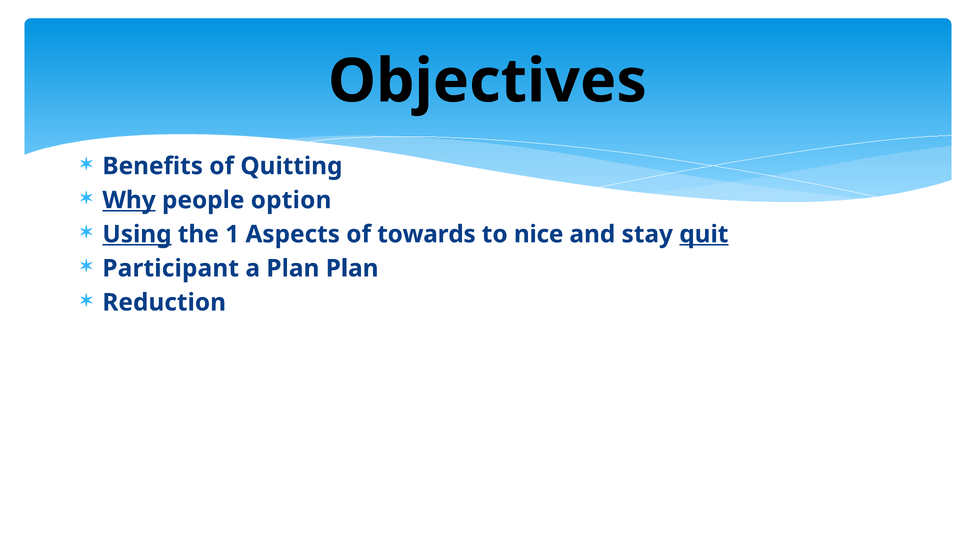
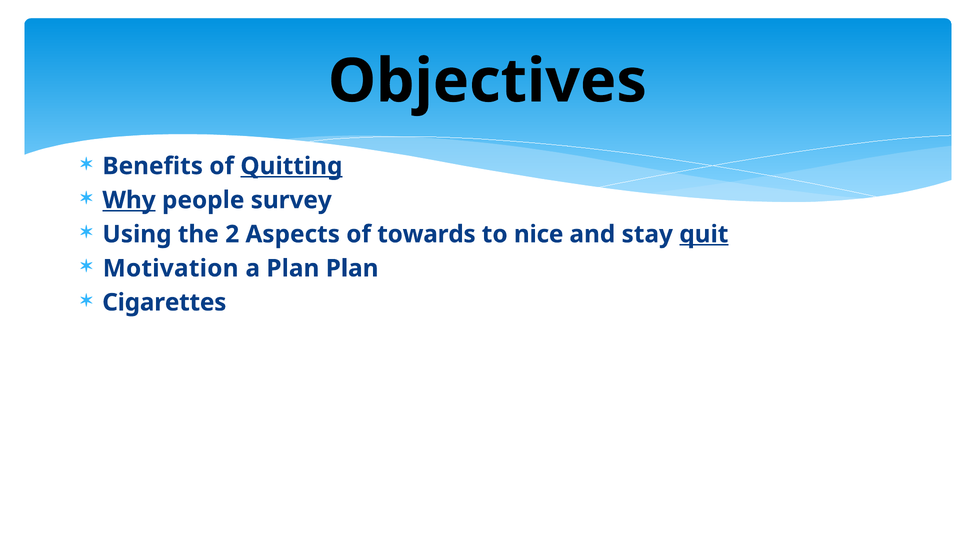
Quitting underline: none -> present
option: option -> survey
Using underline: present -> none
1: 1 -> 2
Participant: Participant -> Motivation
Reduction: Reduction -> Cigarettes
